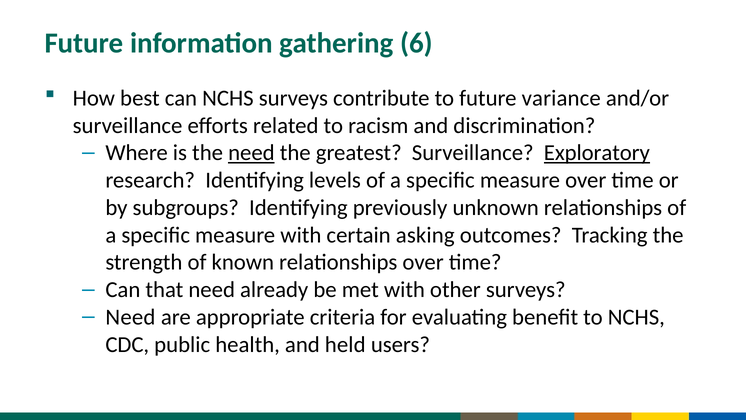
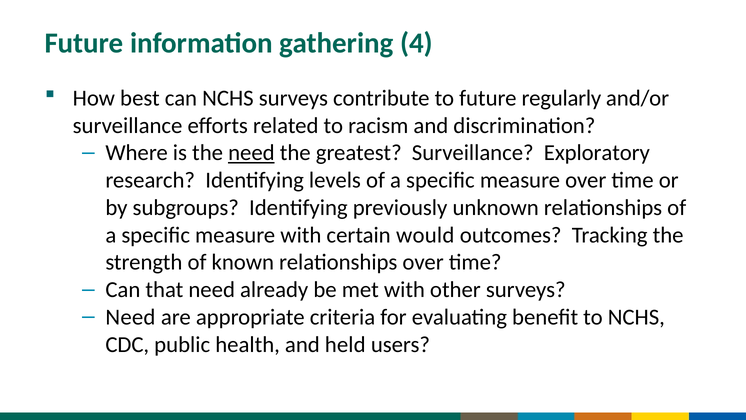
6: 6 -> 4
variance: variance -> regularly
Exploratory underline: present -> none
asking: asking -> would
